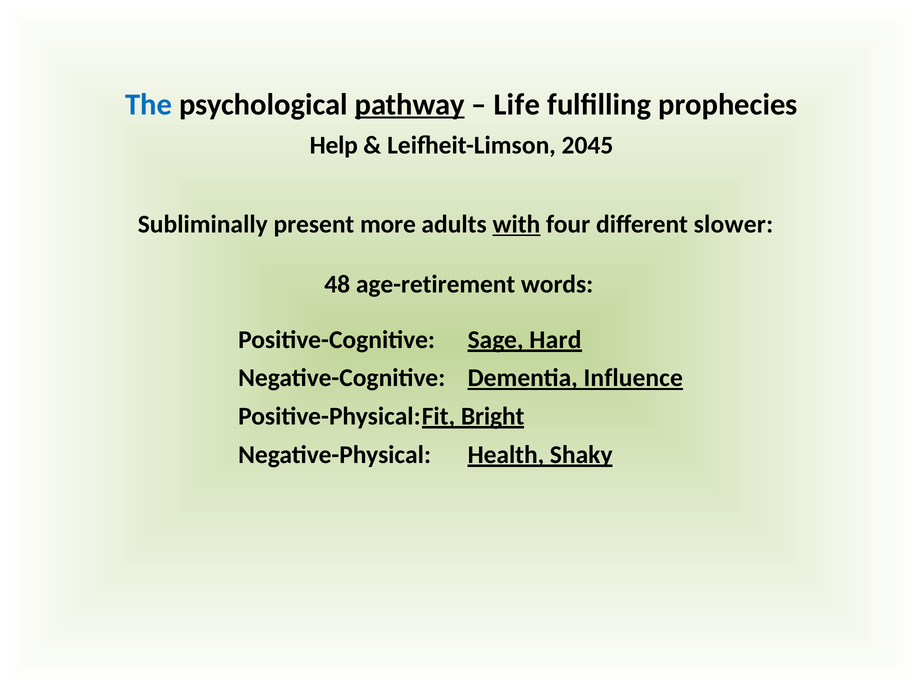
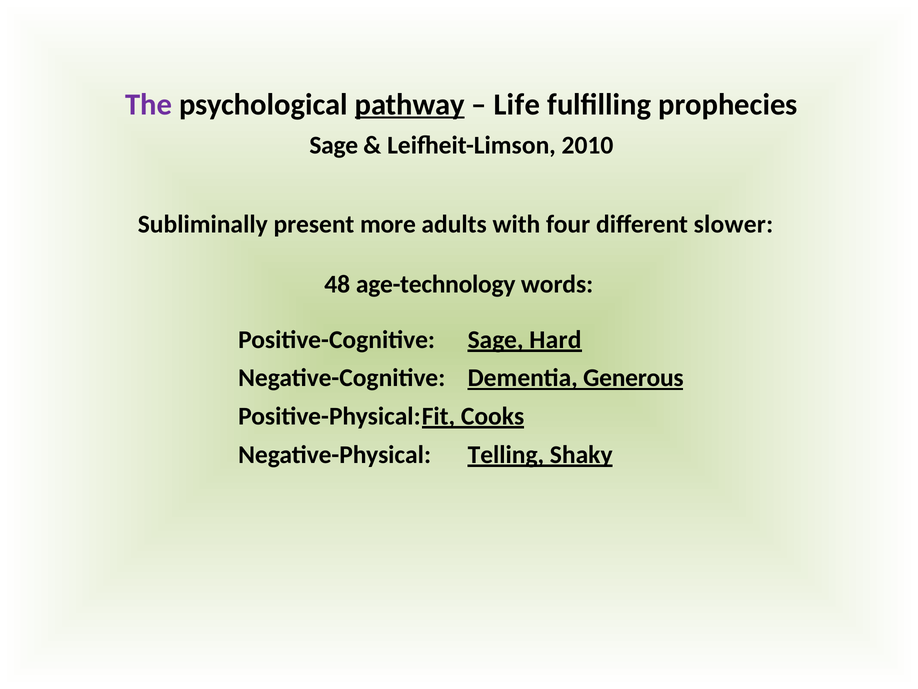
The colour: blue -> purple
Help at (334, 145): Help -> Sage
2045: 2045 -> 2010
with underline: present -> none
age-retirement: age-retirement -> age-technology
Influence: Influence -> Generous
Bright: Bright -> Cooks
Health: Health -> Telling
